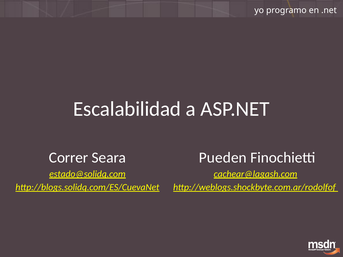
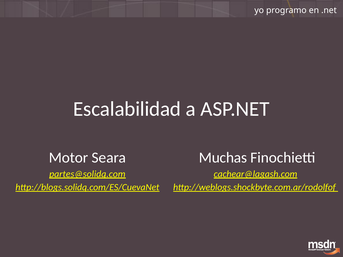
Correr: Correr -> Motor
Pueden: Pueden -> Muchas
estado@solidq.com: estado@solidq.com -> partes@solidq.com
